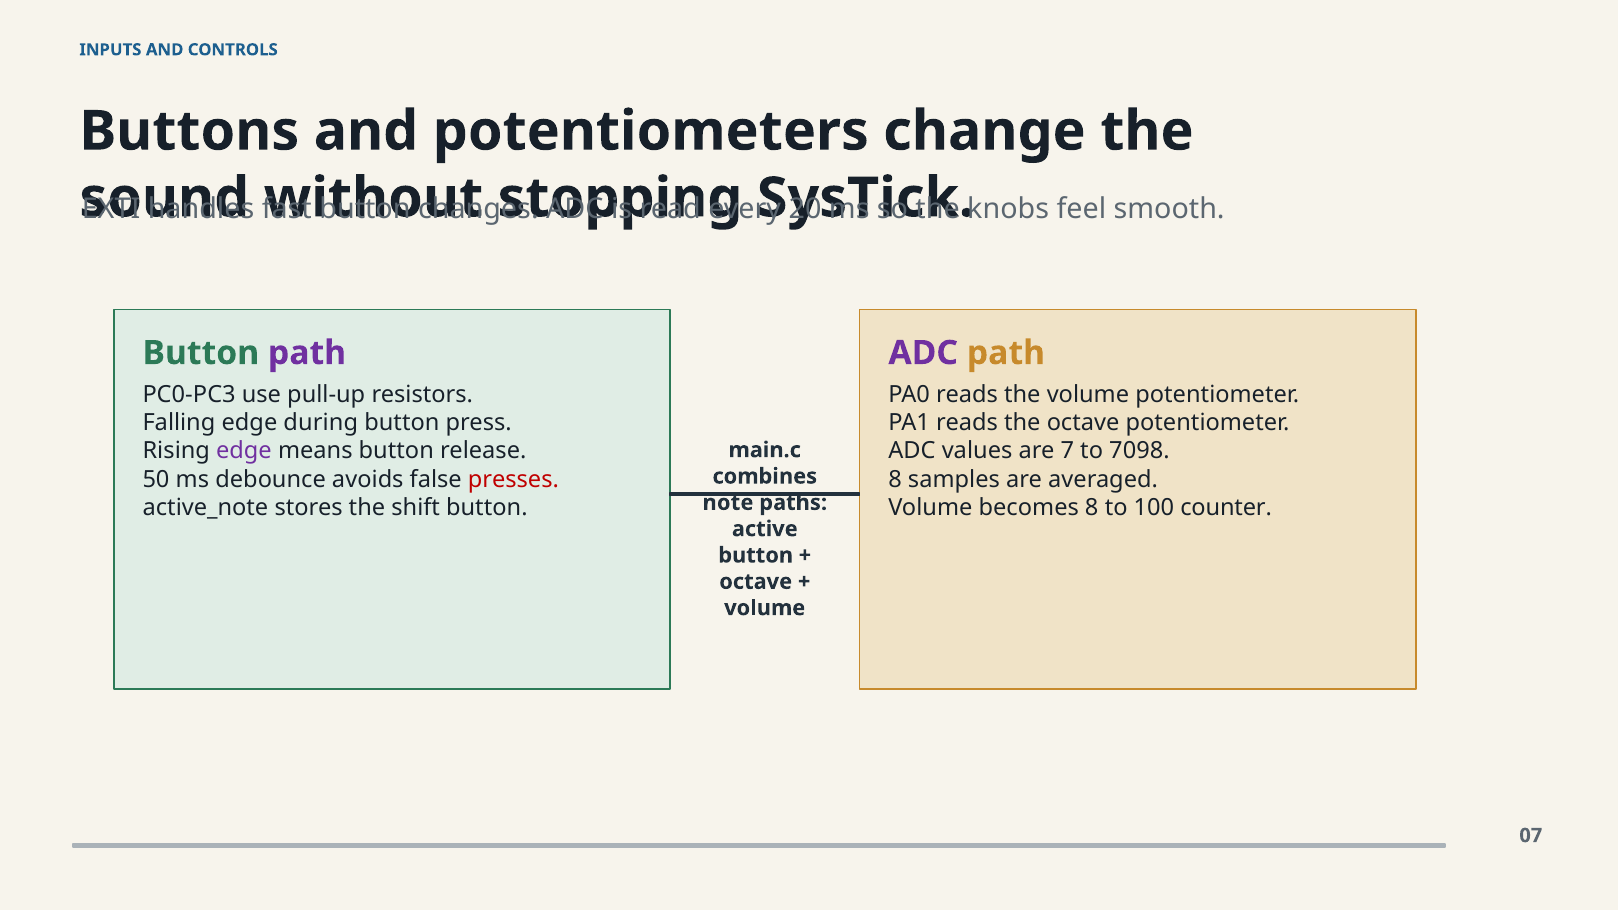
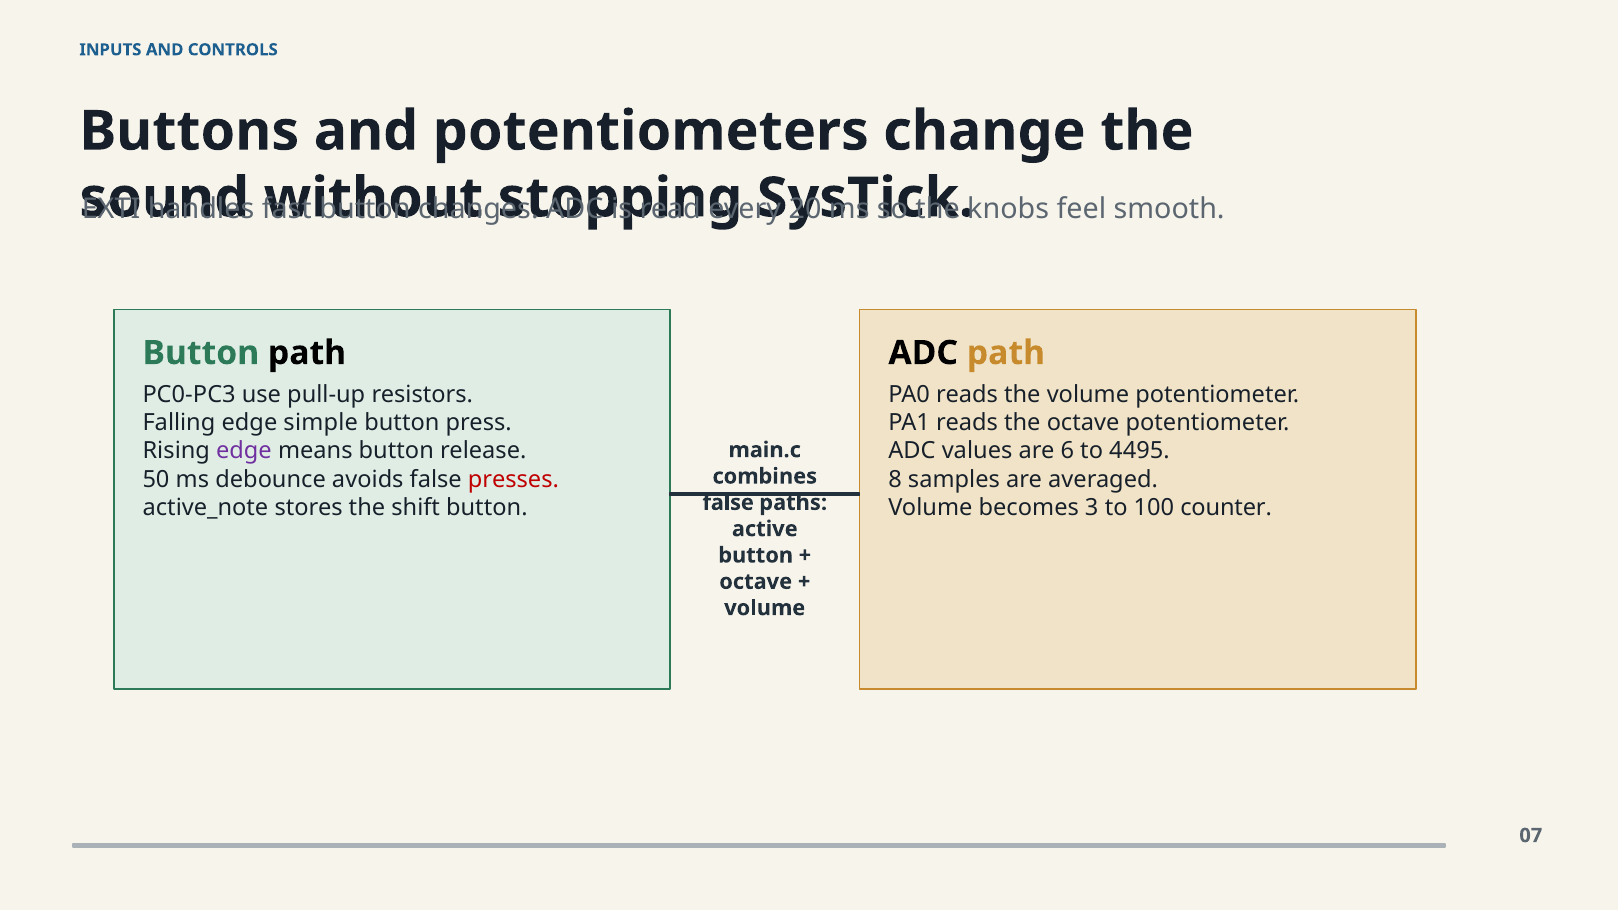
path at (307, 353) colour: purple -> black
ADC at (923, 353) colour: purple -> black
during: during -> simple
7: 7 -> 6
7098: 7098 -> 4495
note at (728, 503): note -> false
becomes 8: 8 -> 3
